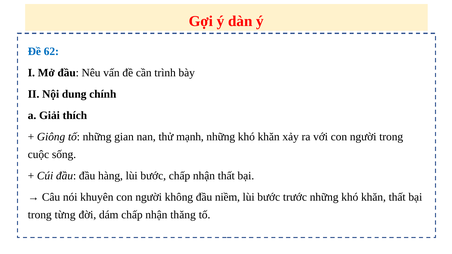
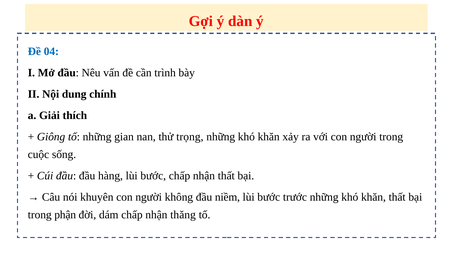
62: 62 -> 04
mạnh: mạnh -> trọng
từng: từng -> phận
